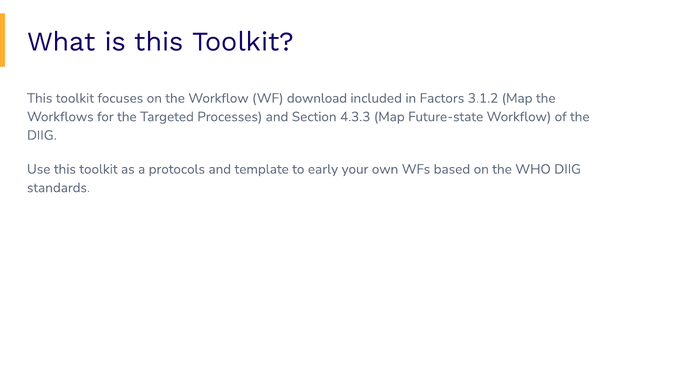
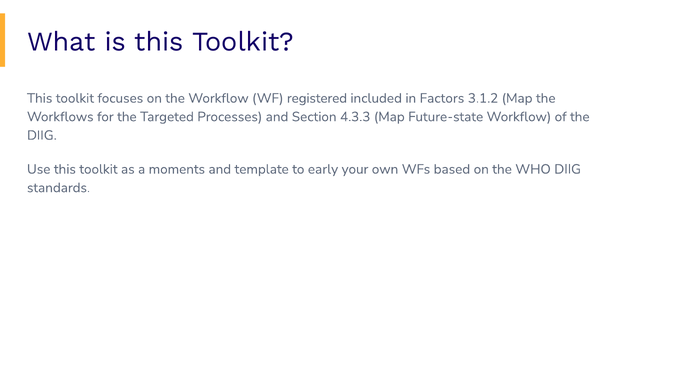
download: download -> registered
protocols: protocols -> moments
